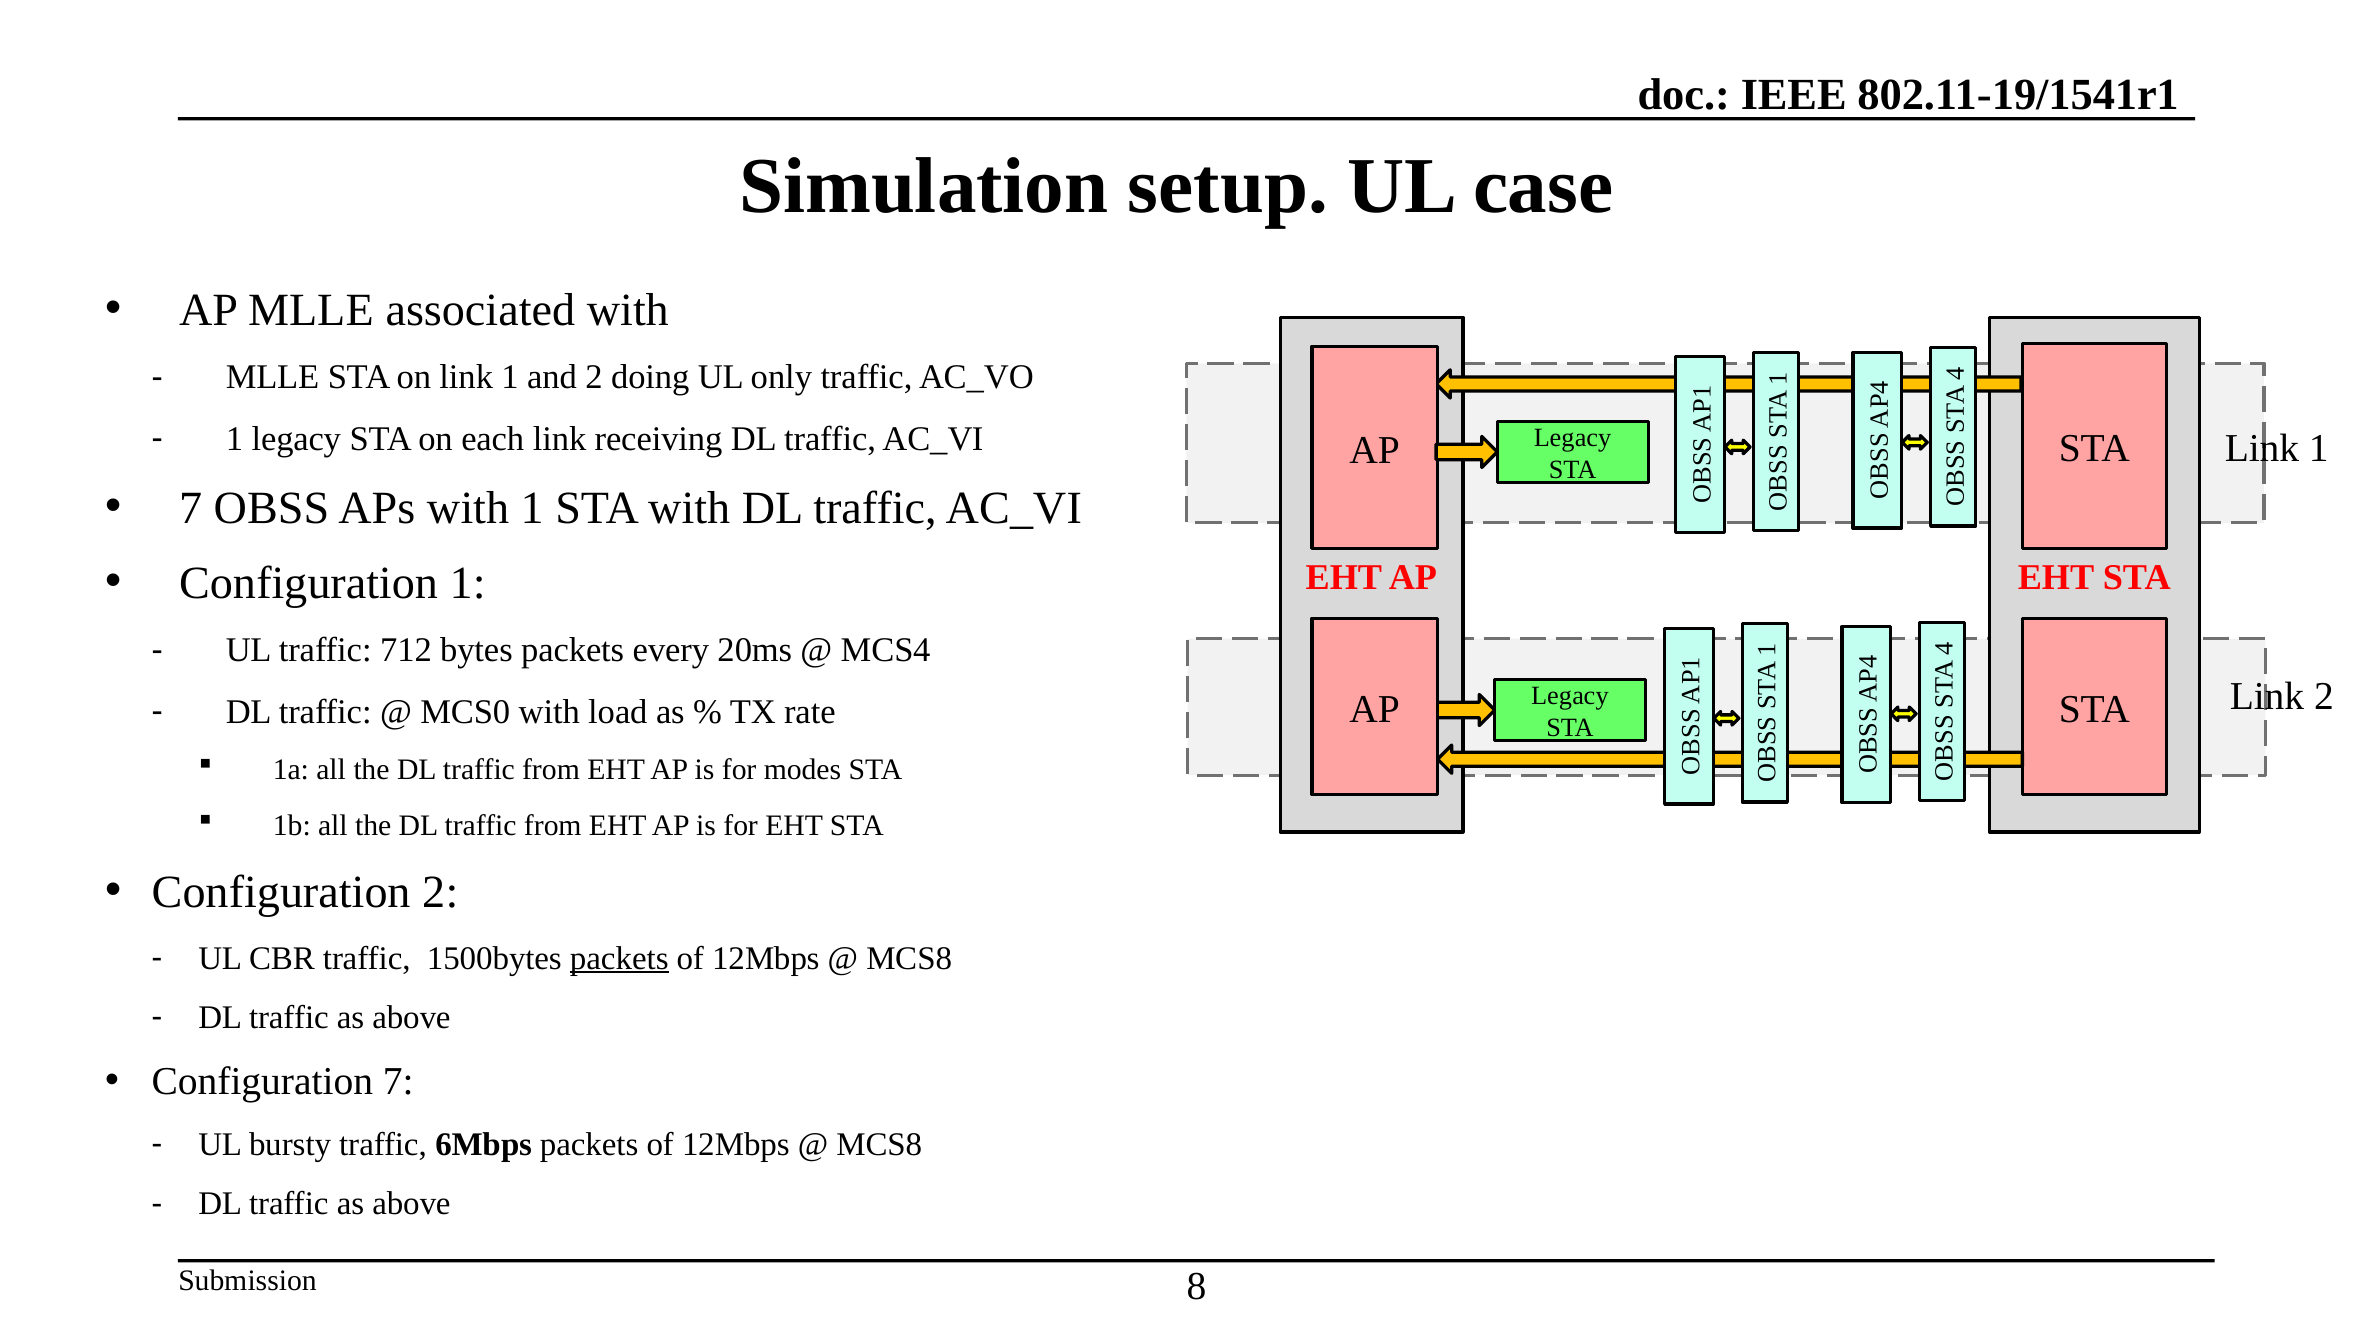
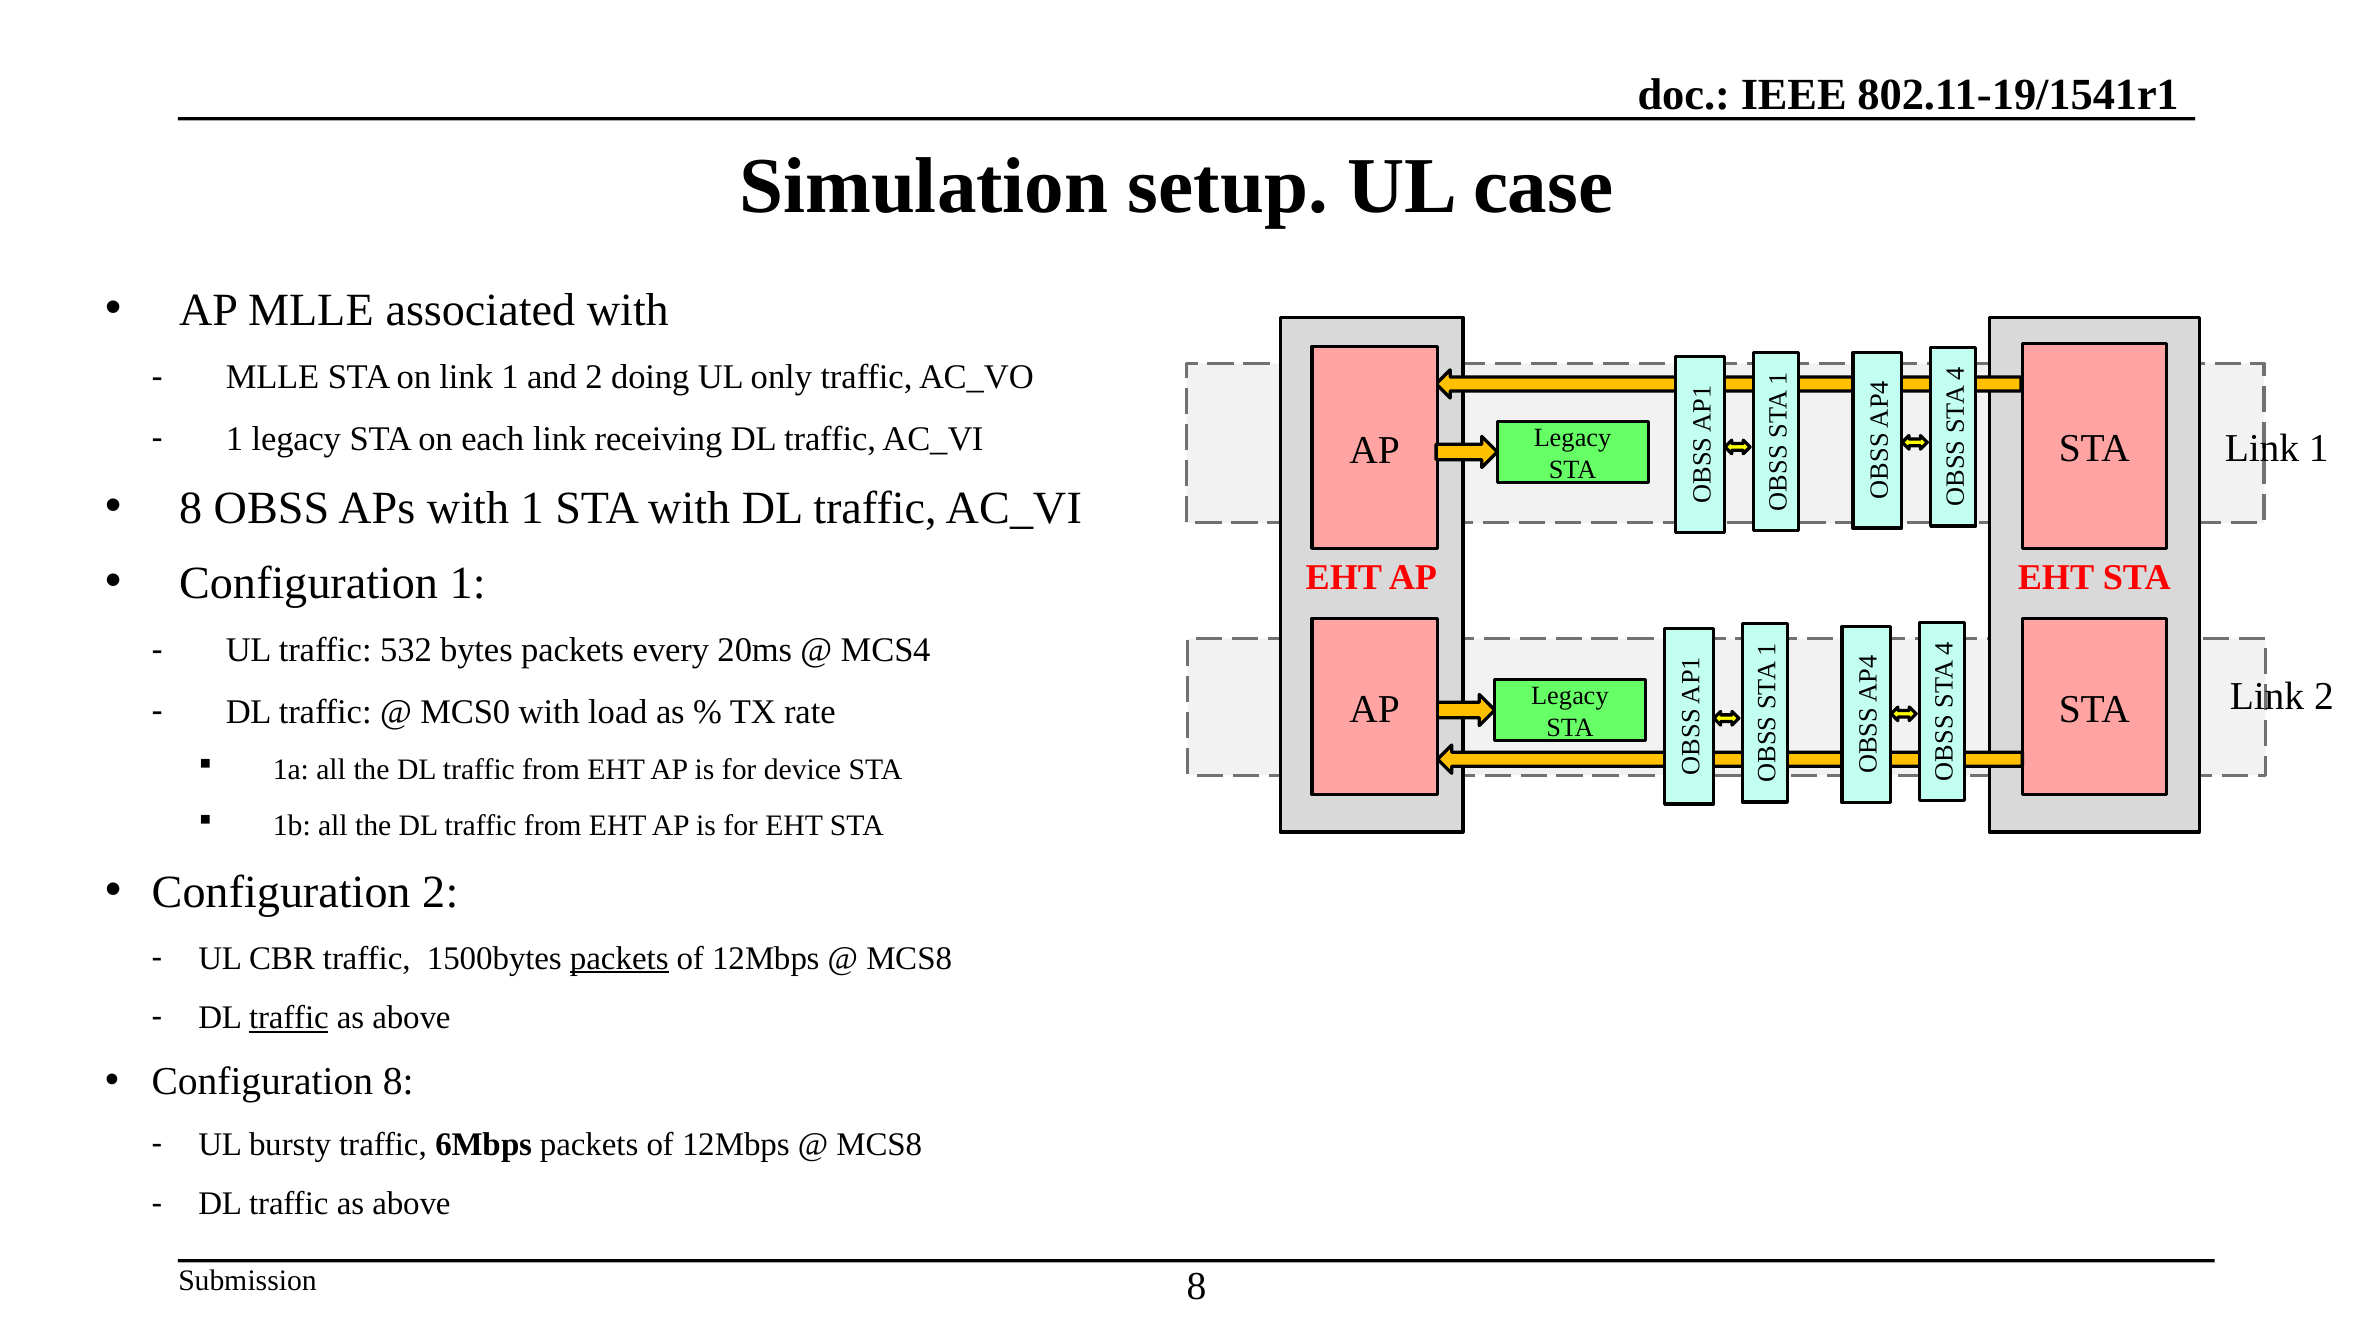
7 at (191, 508): 7 -> 8
712: 712 -> 532
modes: modes -> device
traffic at (289, 1018) underline: none -> present
Configuration 7: 7 -> 8
